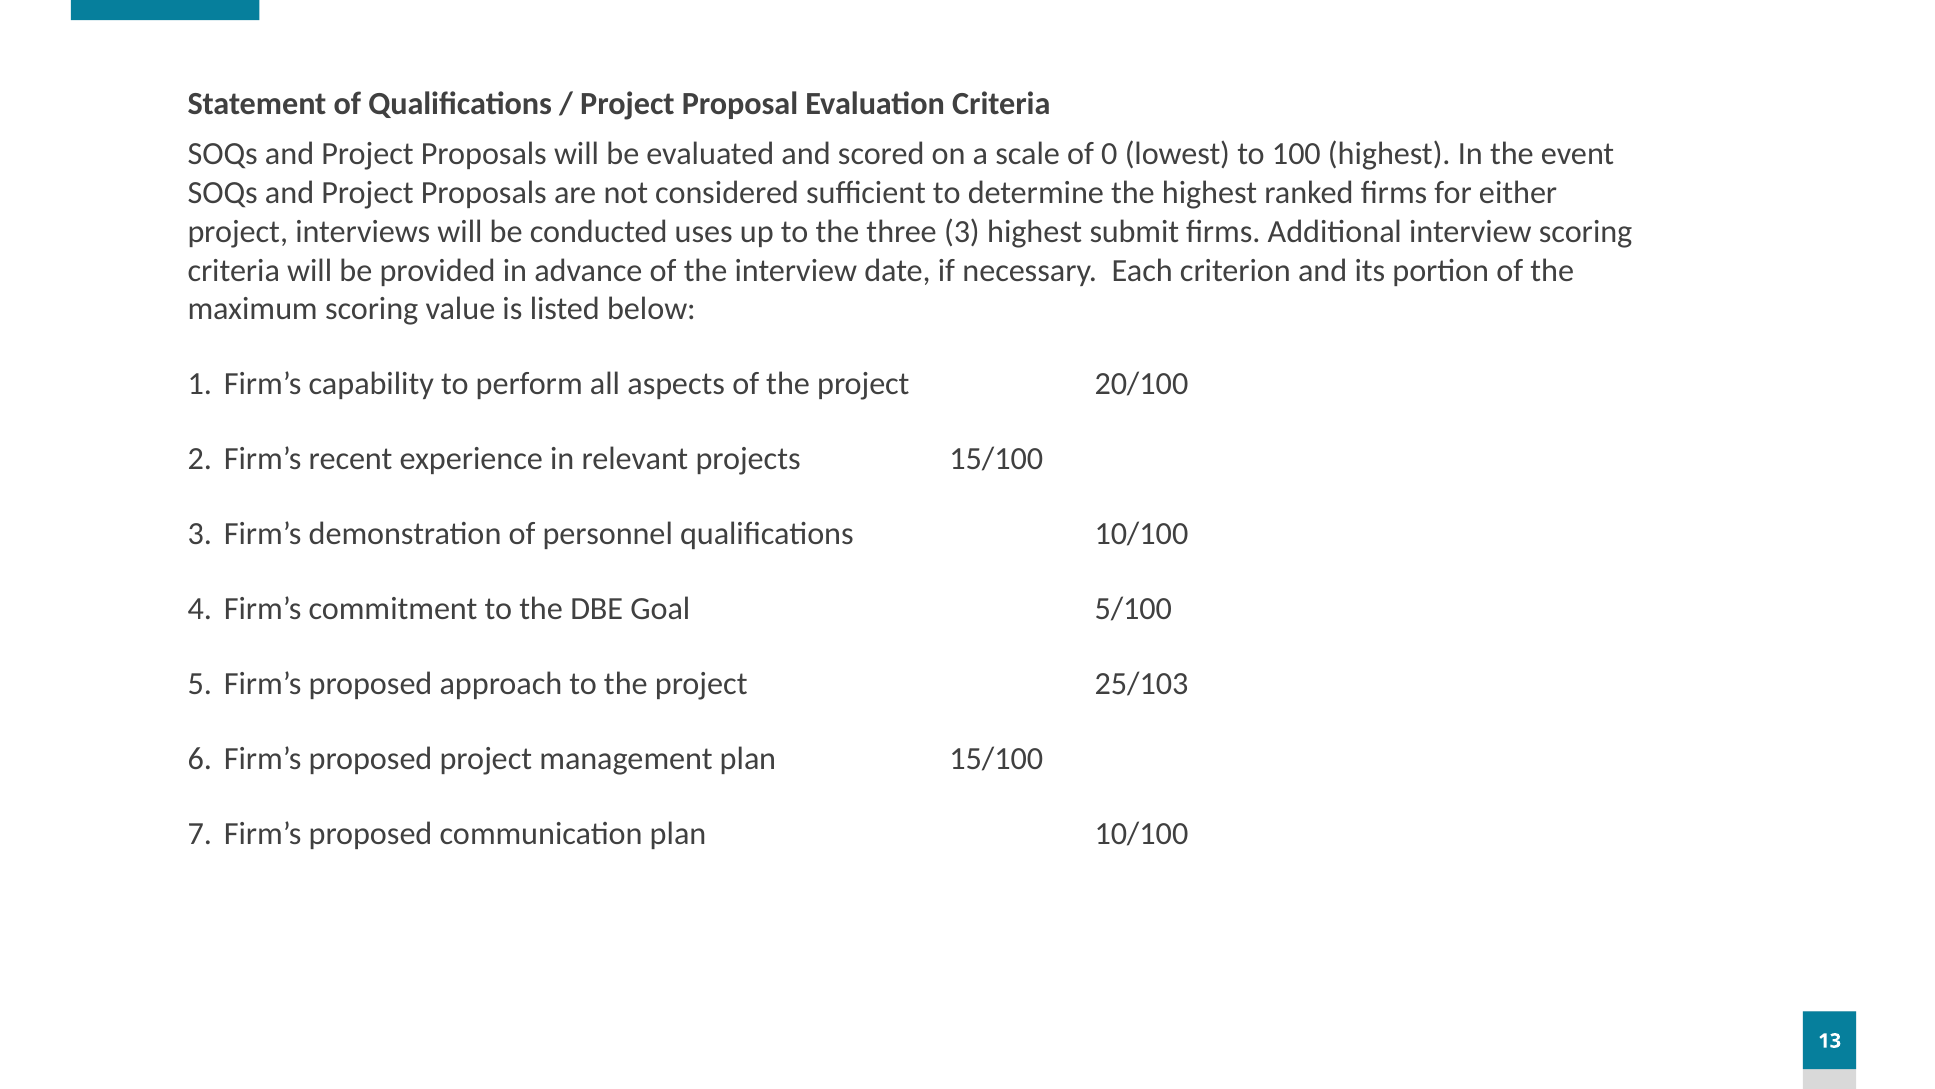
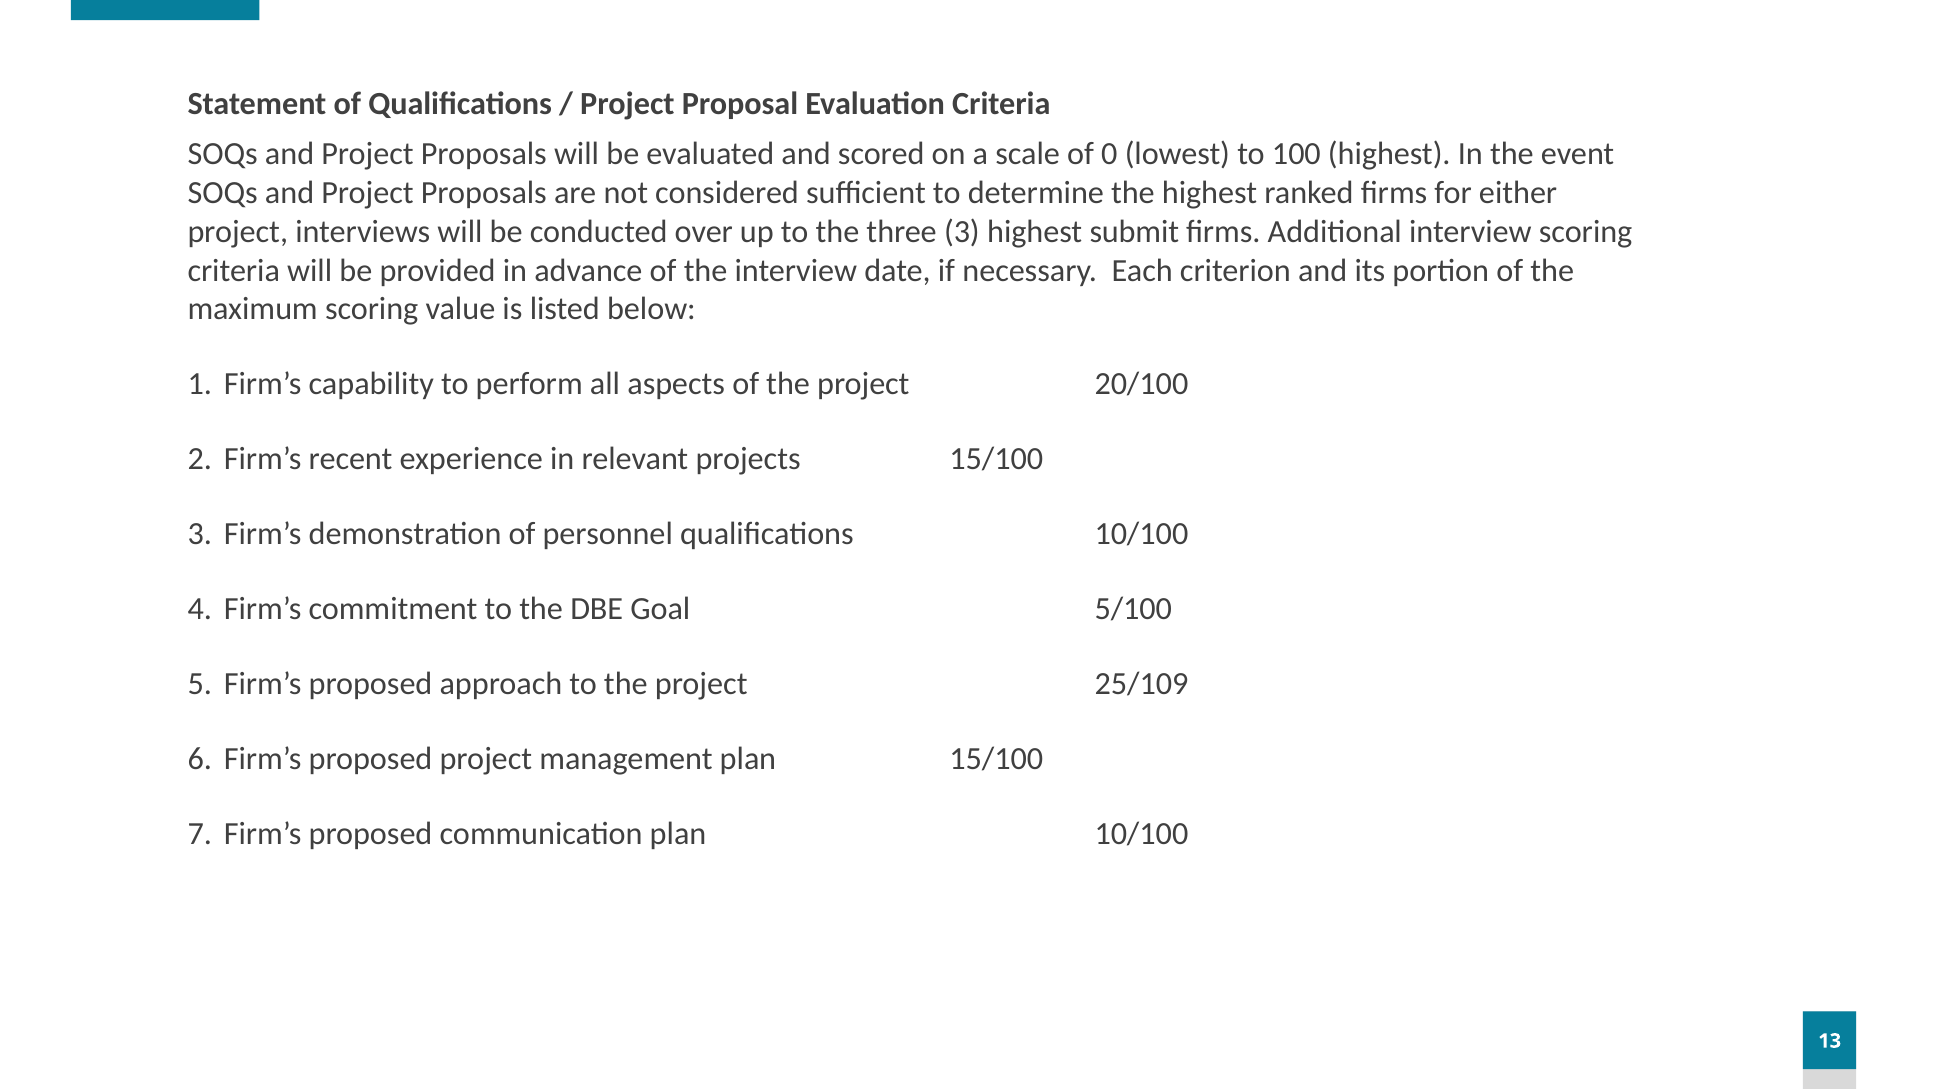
uses: uses -> over
25/103: 25/103 -> 25/109
